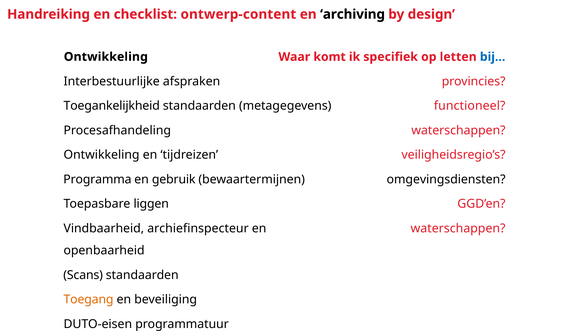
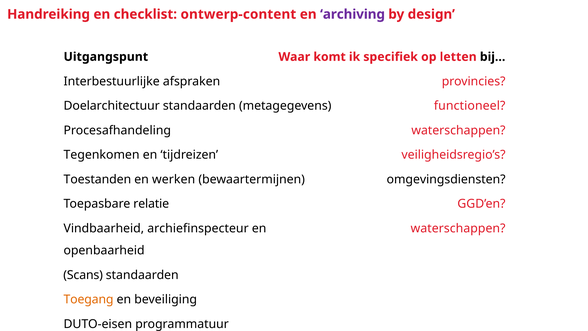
archiving colour: black -> purple
Ontwikkeling at (106, 57): Ontwikkeling -> Uitgangspunt
bij… colour: blue -> black
Toegankelijkheid: Toegankelijkheid -> Doelarchitectuur
Ontwikkeling at (102, 155): Ontwikkeling -> Tegenkomen
Programma: Programma -> Toestanden
gebruik: gebruik -> werken
liggen: liggen -> relatie
